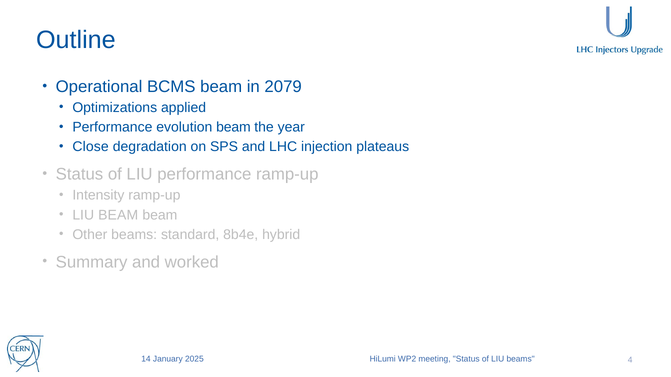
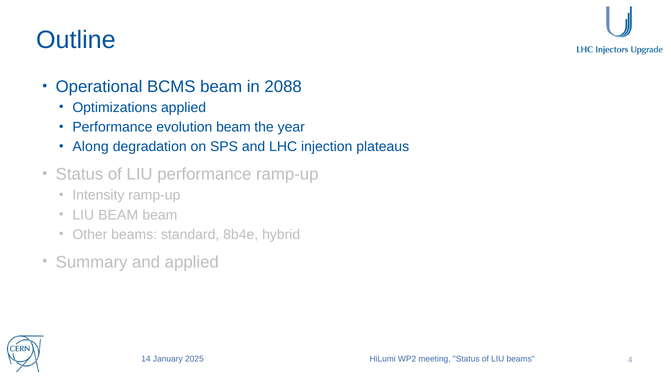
2079: 2079 -> 2088
Close: Close -> Along
and worked: worked -> applied
